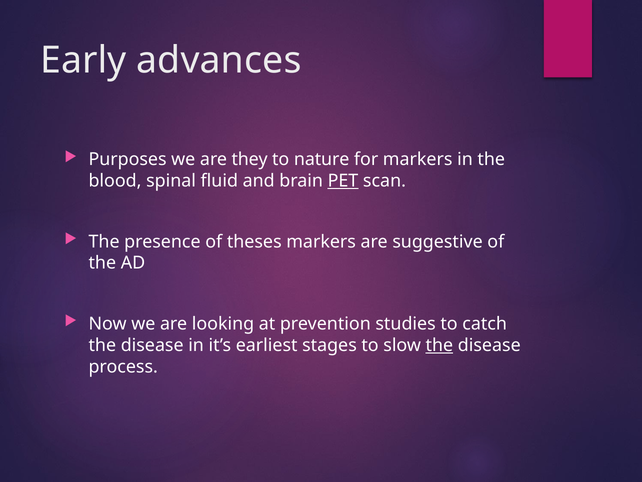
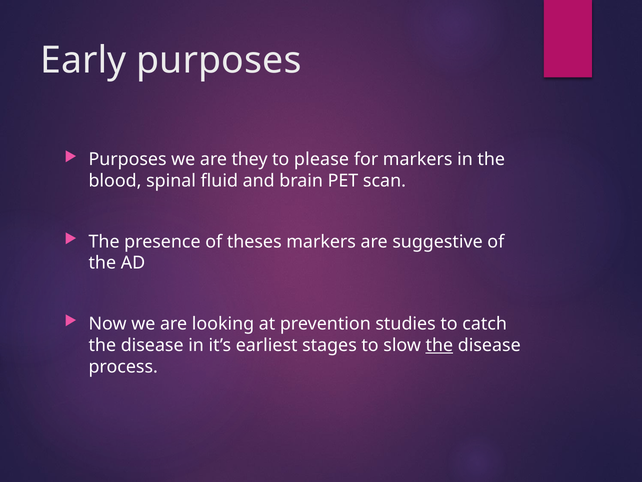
Early advances: advances -> purposes
nature: nature -> please
PET underline: present -> none
